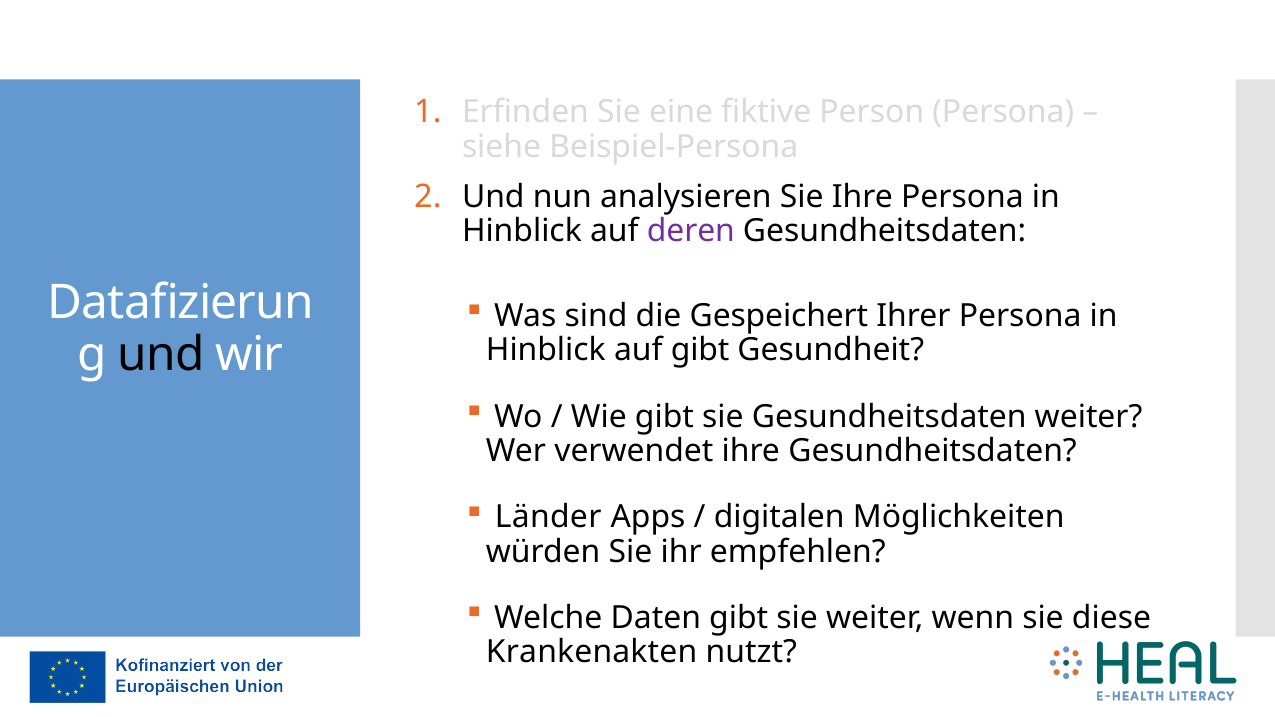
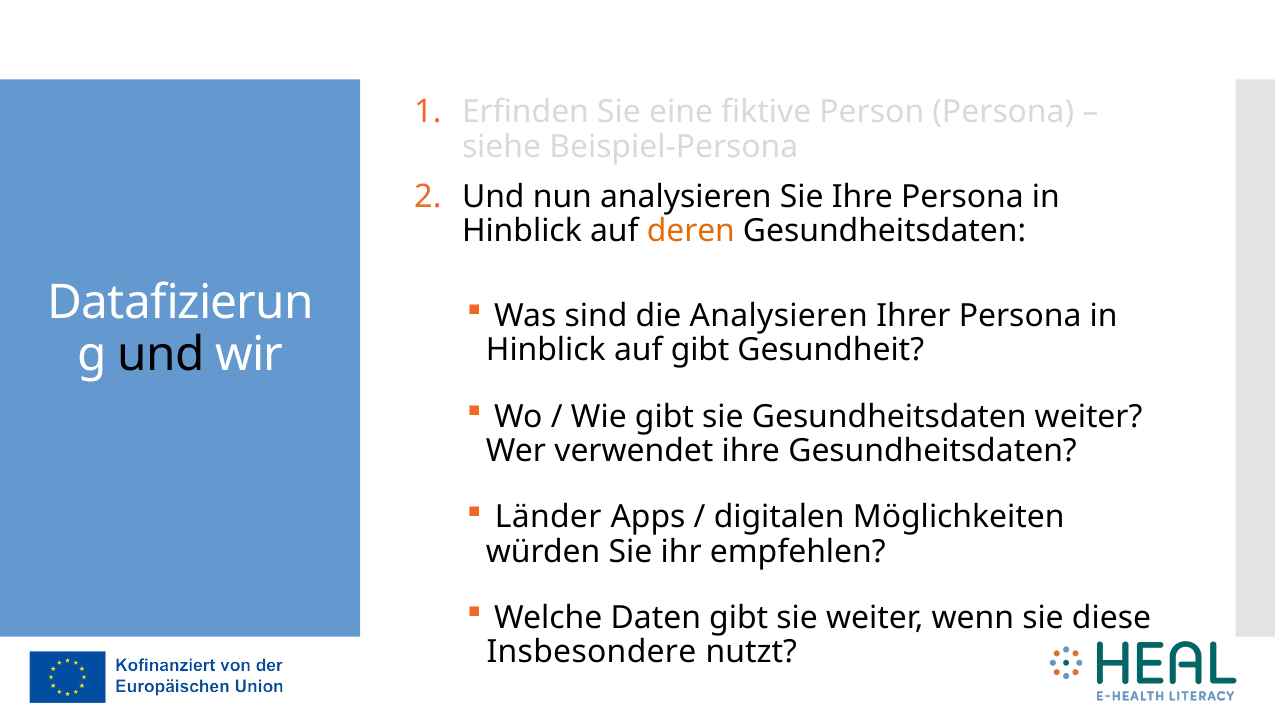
deren colour: purple -> orange
die Gespeichert: Gespeichert -> Analysieren
Krankenakten: Krankenakten -> Insbesondere
